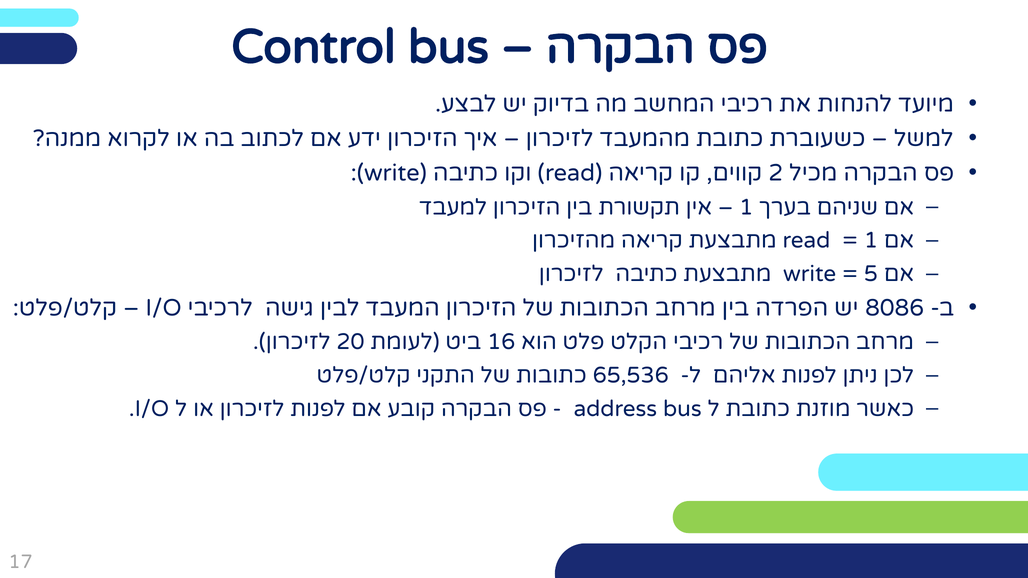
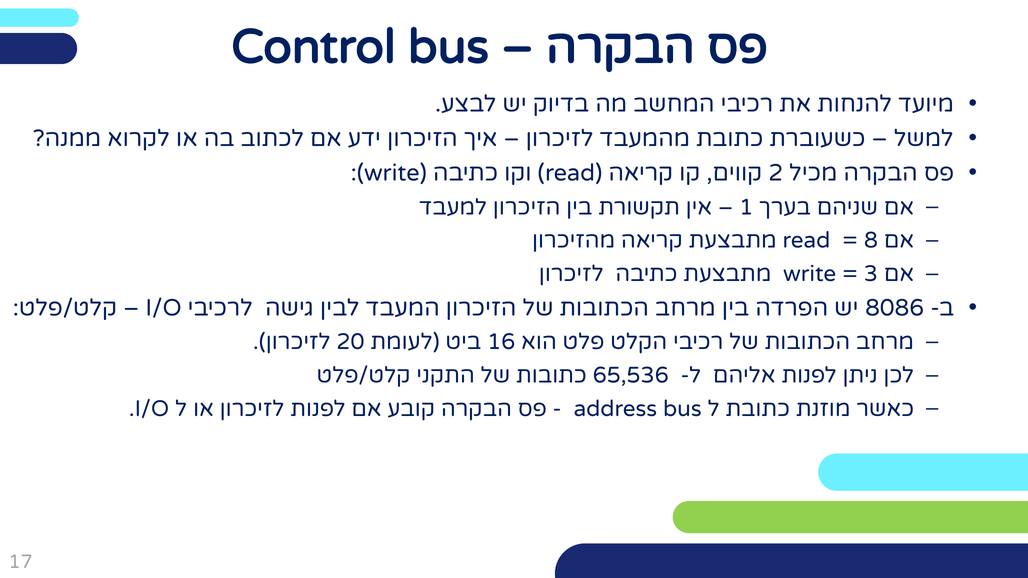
1 at (871, 241): 1 -> 8
5: 5 -> 3
